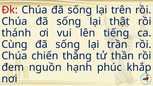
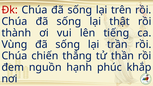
thánh: thánh -> thành
Cùng: Cùng -> Vùng
